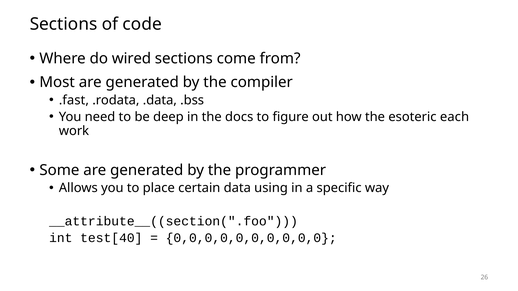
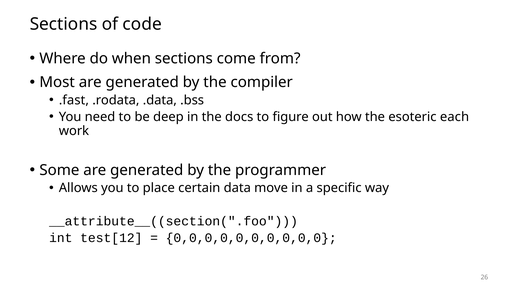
wired: wired -> when
using: using -> move
test[40: test[40 -> test[12
